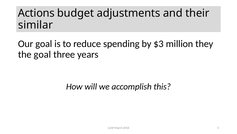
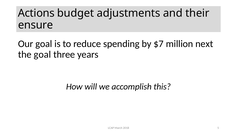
similar: similar -> ensure
$3: $3 -> $7
they: they -> next
